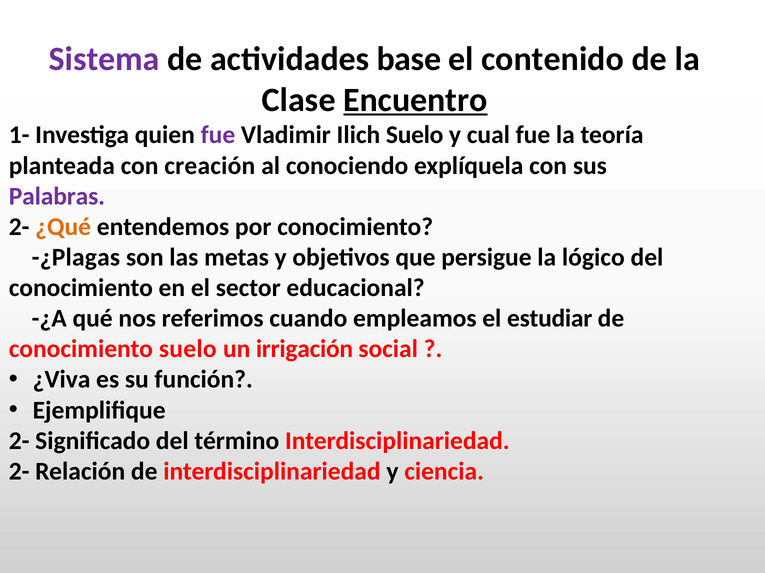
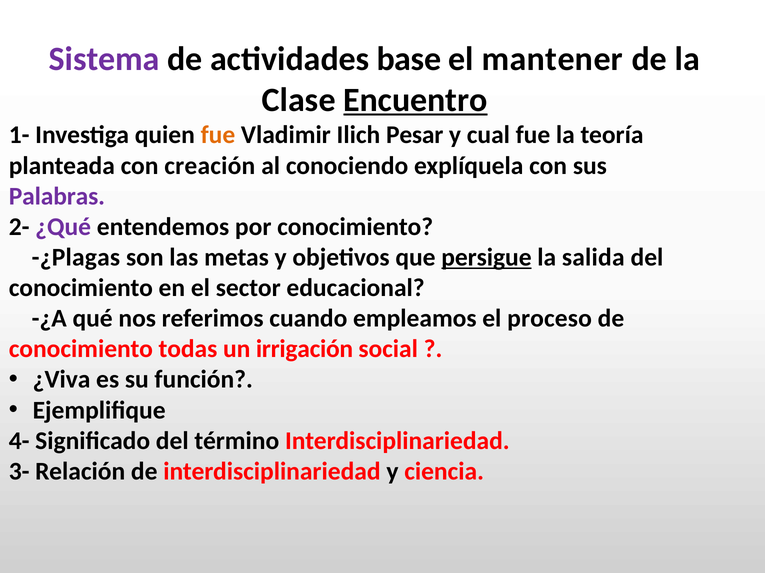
contenido: contenido -> mantener
fue at (218, 135) colour: purple -> orange
Ilich Suelo: Suelo -> Pesar
¿Qué colour: orange -> purple
persigue underline: none -> present
lógico: lógico -> salida
estudiar: estudiar -> proceso
conocimiento suelo: suelo -> todas
2- at (19, 441): 2- -> 4-
2- at (19, 472): 2- -> 3-
